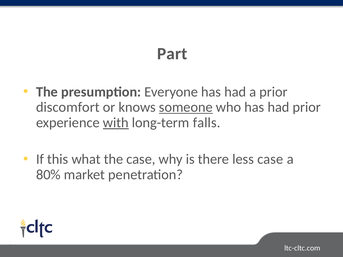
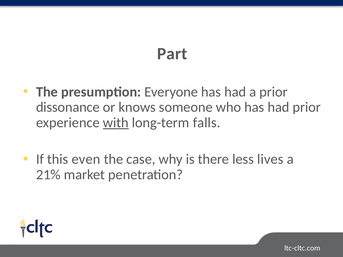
discomfort: discomfort -> dissonance
someone underline: present -> none
what: what -> even
less case: case -> lives
80%: 80% -> 21%
